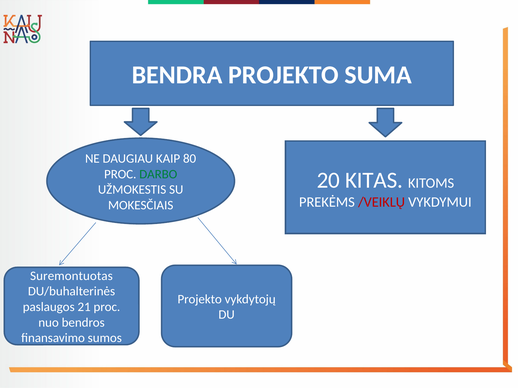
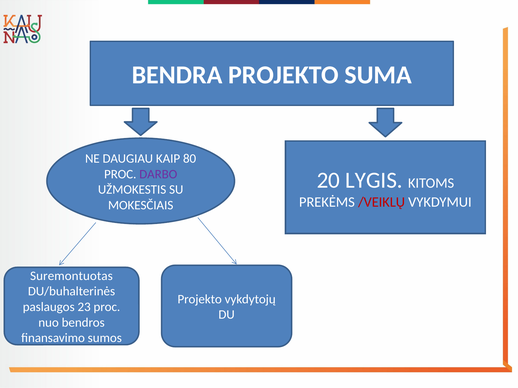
DARBO colour: green -> purple
KITAS: KITAS -> LYGIS
21: 21 -> 23
